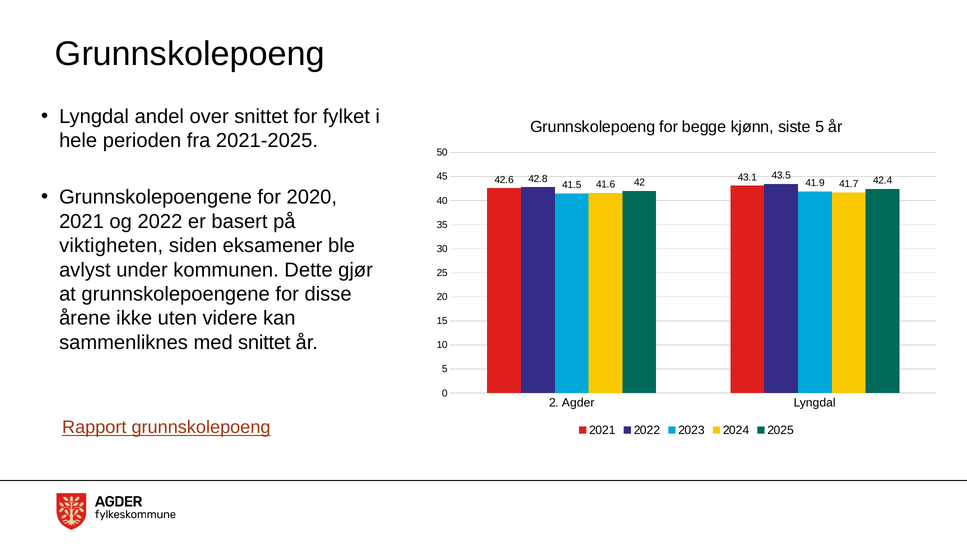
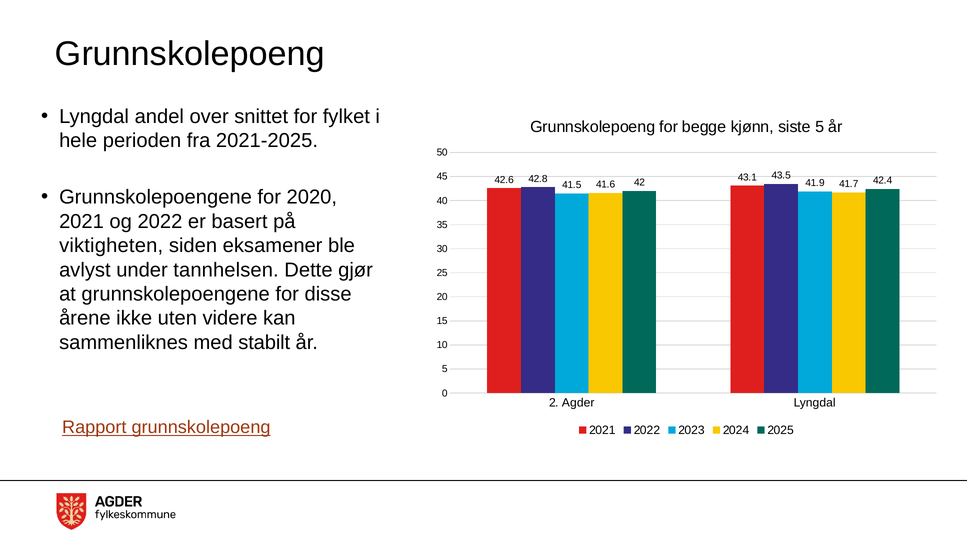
kommunen: kommunen -> tannhelsen
med snittet: snittet -> stabilt
